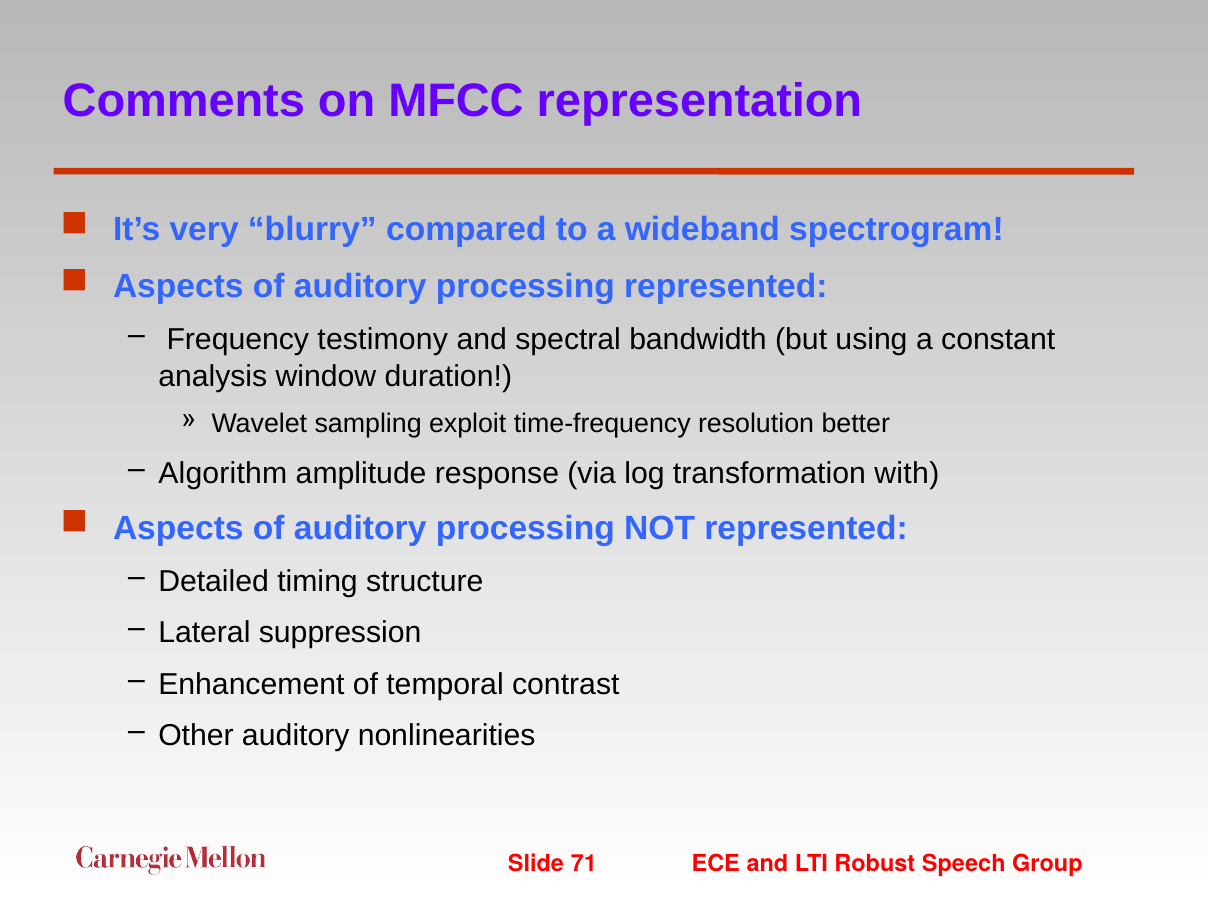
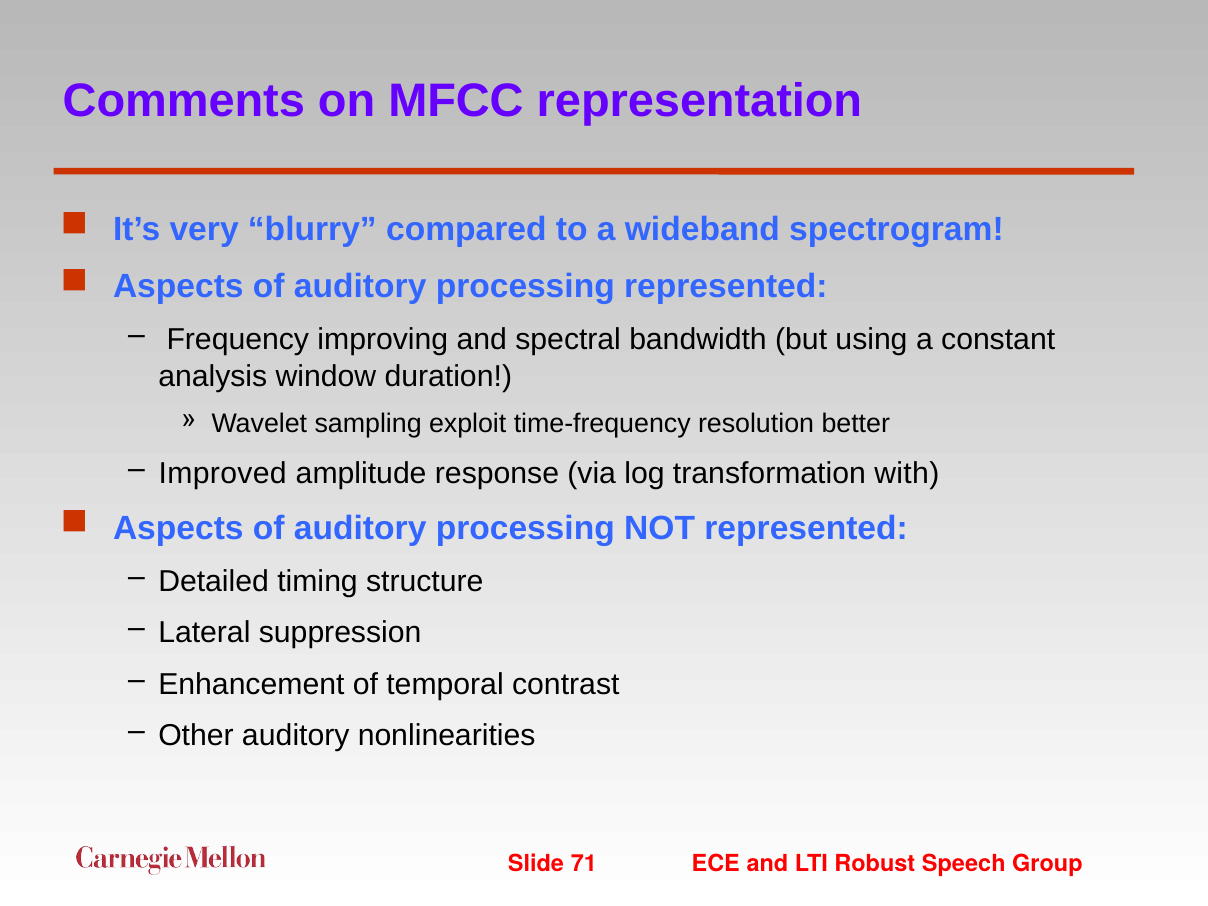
testimony: testimony -> improving
Algorithm: Algorithm -> Improved
